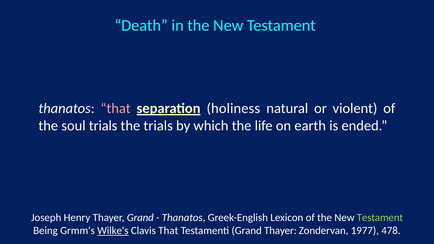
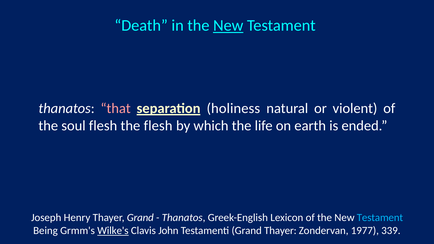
New at (228, 26) underline: none -> present
soul trials: trials -> flesh
the trials: trials -> flesh
Testament at (380, 218) colour: light green -> light blue
Clavis That: That -> John
478: 478 -> 339
